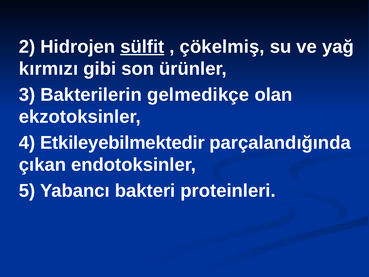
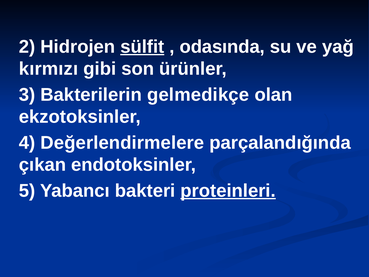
çökelmiş: çökelmiş -> odasında
Etkileyebilmektedir: Etkileyebilmektedir -> Değerlendirmelere
proteinleri underline: none -> present
